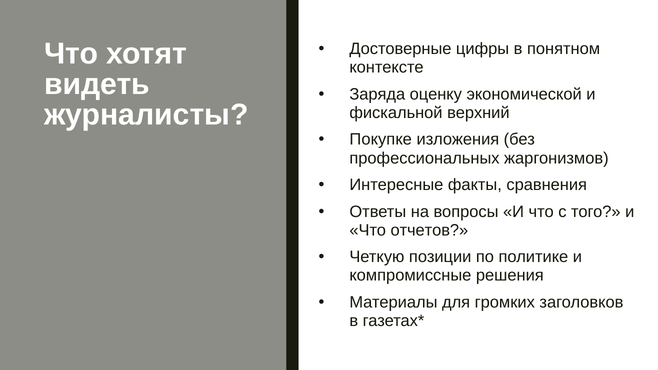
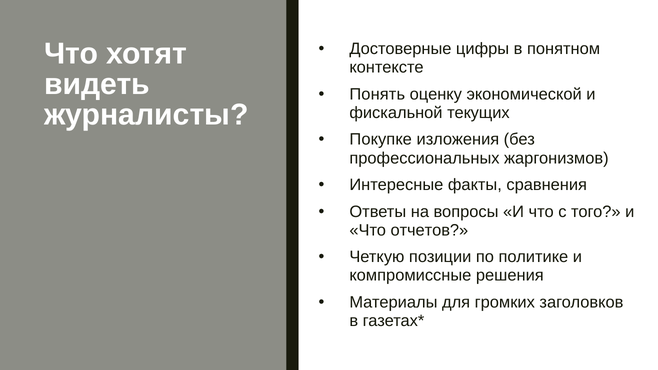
Заряда: Заряда -> Понять
верхний: верхний -> текущих
